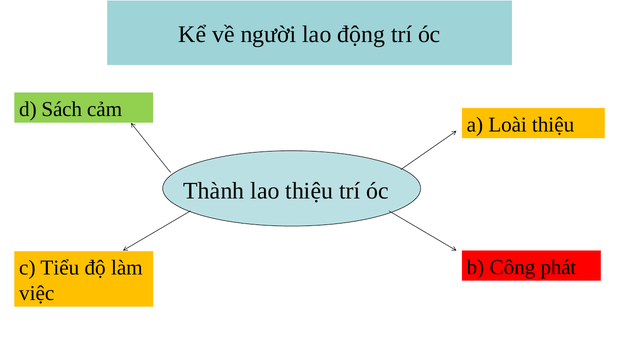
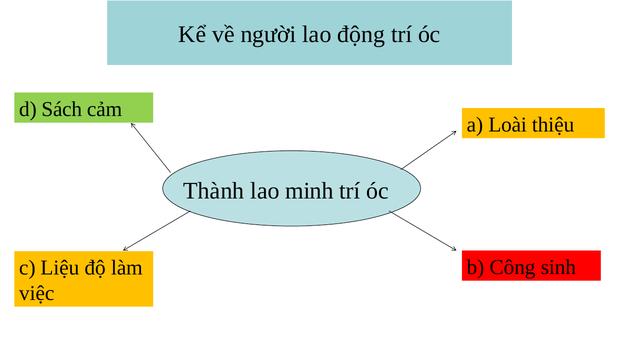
lao thiệu: thiệu -> minh
phát: phát -> sinh
Tiểu: Tiểu -> Liệu
